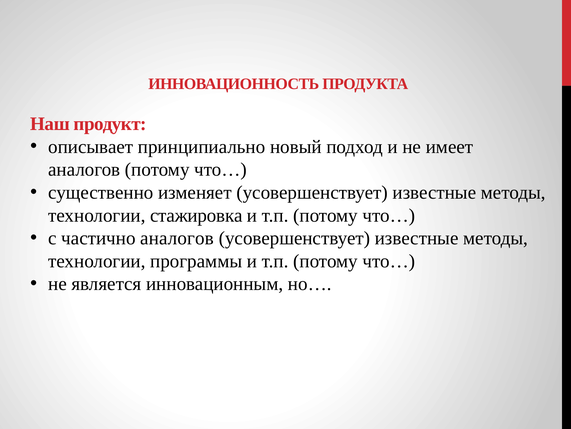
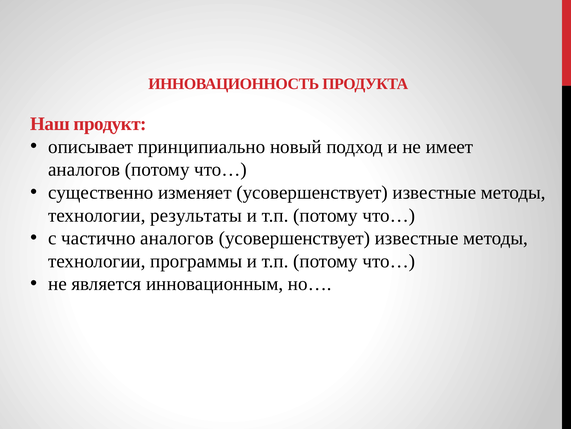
стажировка: стажировка -> результаты
